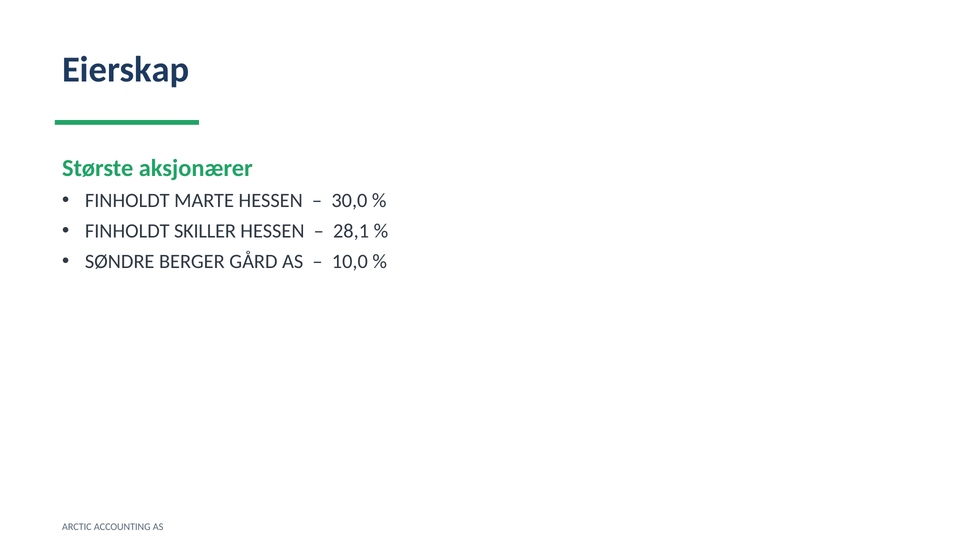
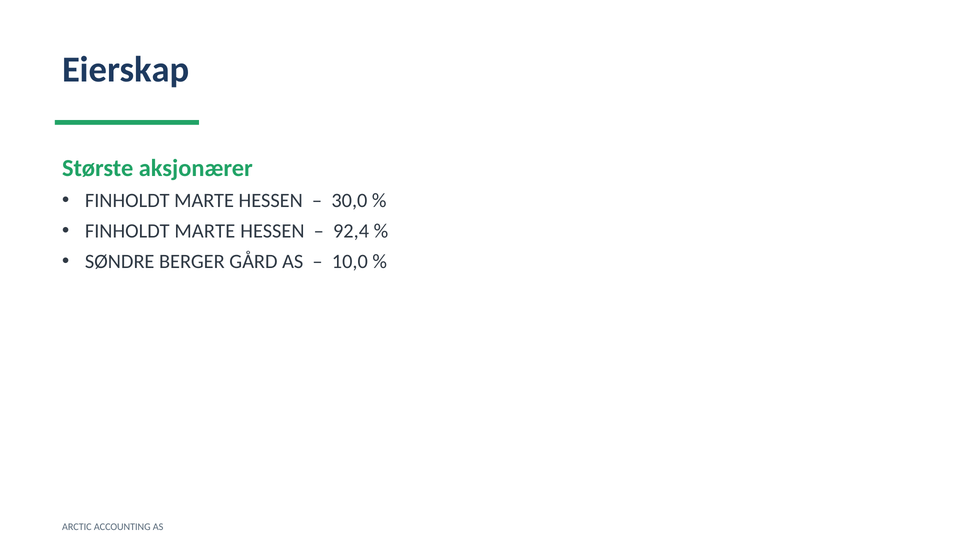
SKILLER at (205, 231): SKILLER -> MARTE
28,1: 28,1 -> 92,4
